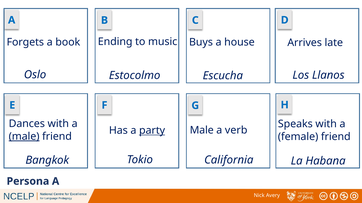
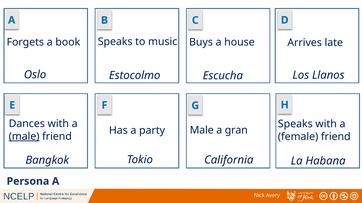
book Ending: Ending -> Speaks
verb: verb -> gran
party underline: present -> none
